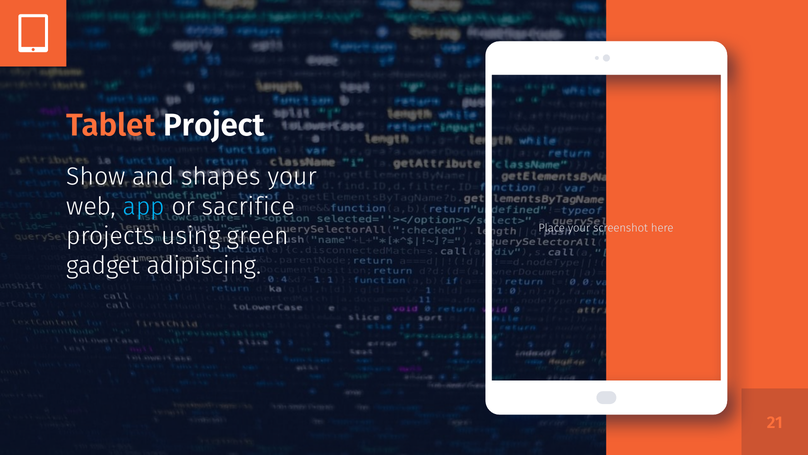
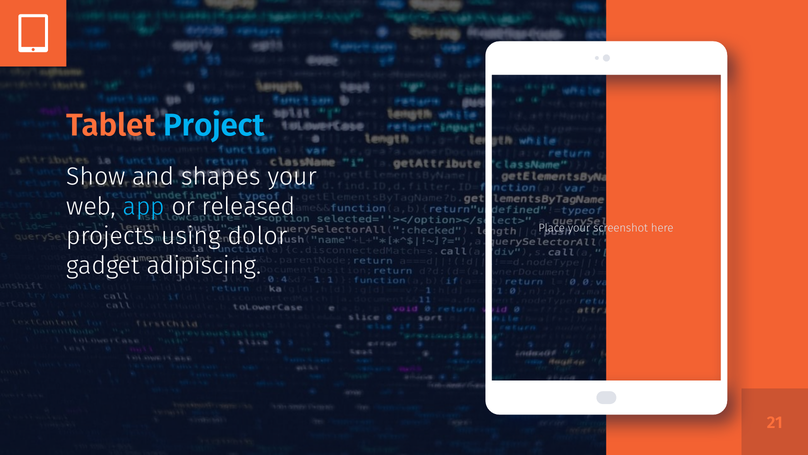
Project colour: white -> light blue
sacrifice: sacrifice -> released
green: green -> dolor
